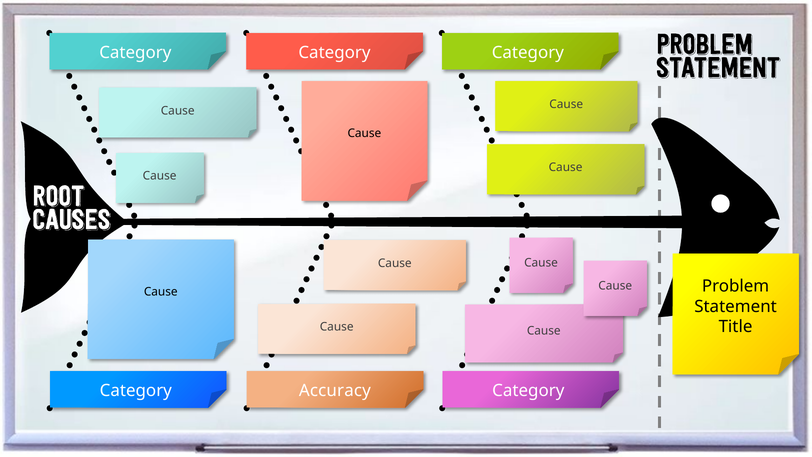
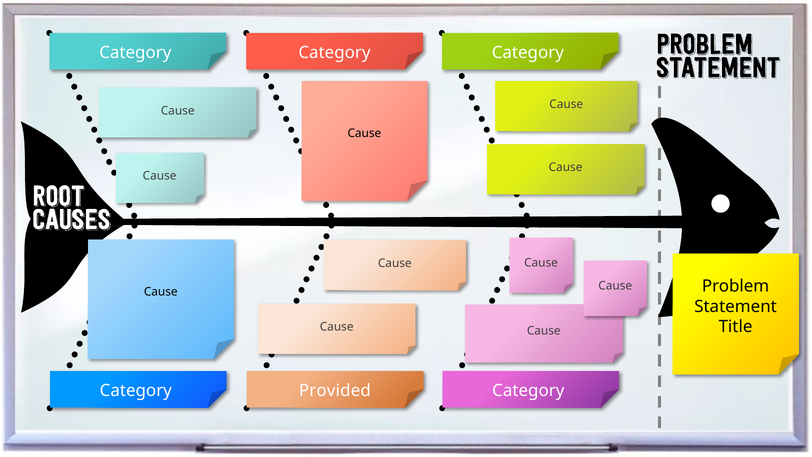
Accuracy: Accuracy -> Provided
